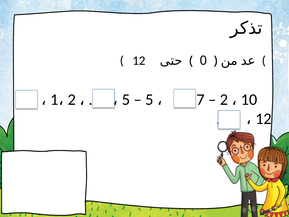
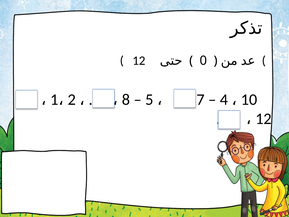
5 at (126, 99): 5 -> 8
2 at (224, 99): 2 -> 4
